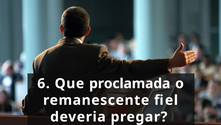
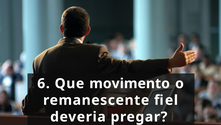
proclamada: proclamada -> movimento
